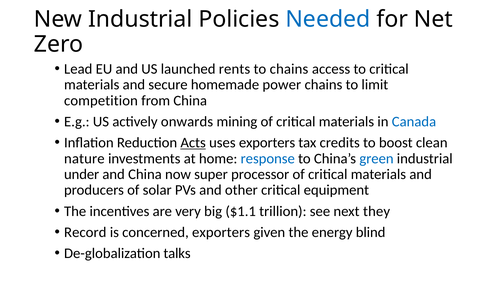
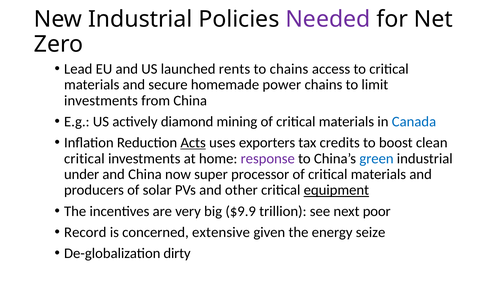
Needed colour: blue -> purple
competition at (101, 101): competition -> investments
onwards: onwards -> diamond
nature at (84, 159): nature -> critical
response colour: blue -> purple
equipment underline: none -> present
$1.1: $1.1 -> $9.9
they: they -> poor
concerned exporters: exporters -> extensive
blind: blind -> seize
talks: talks -> dirty
